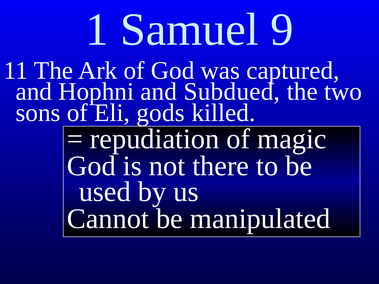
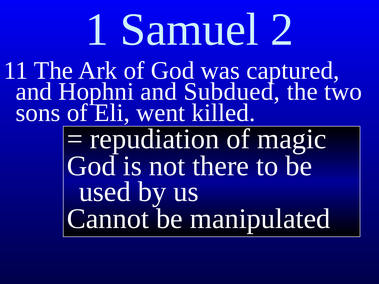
9: 9 -> 2
gods: gods -> went
